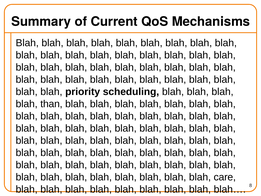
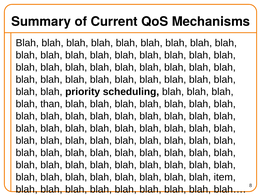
care: care -> item
